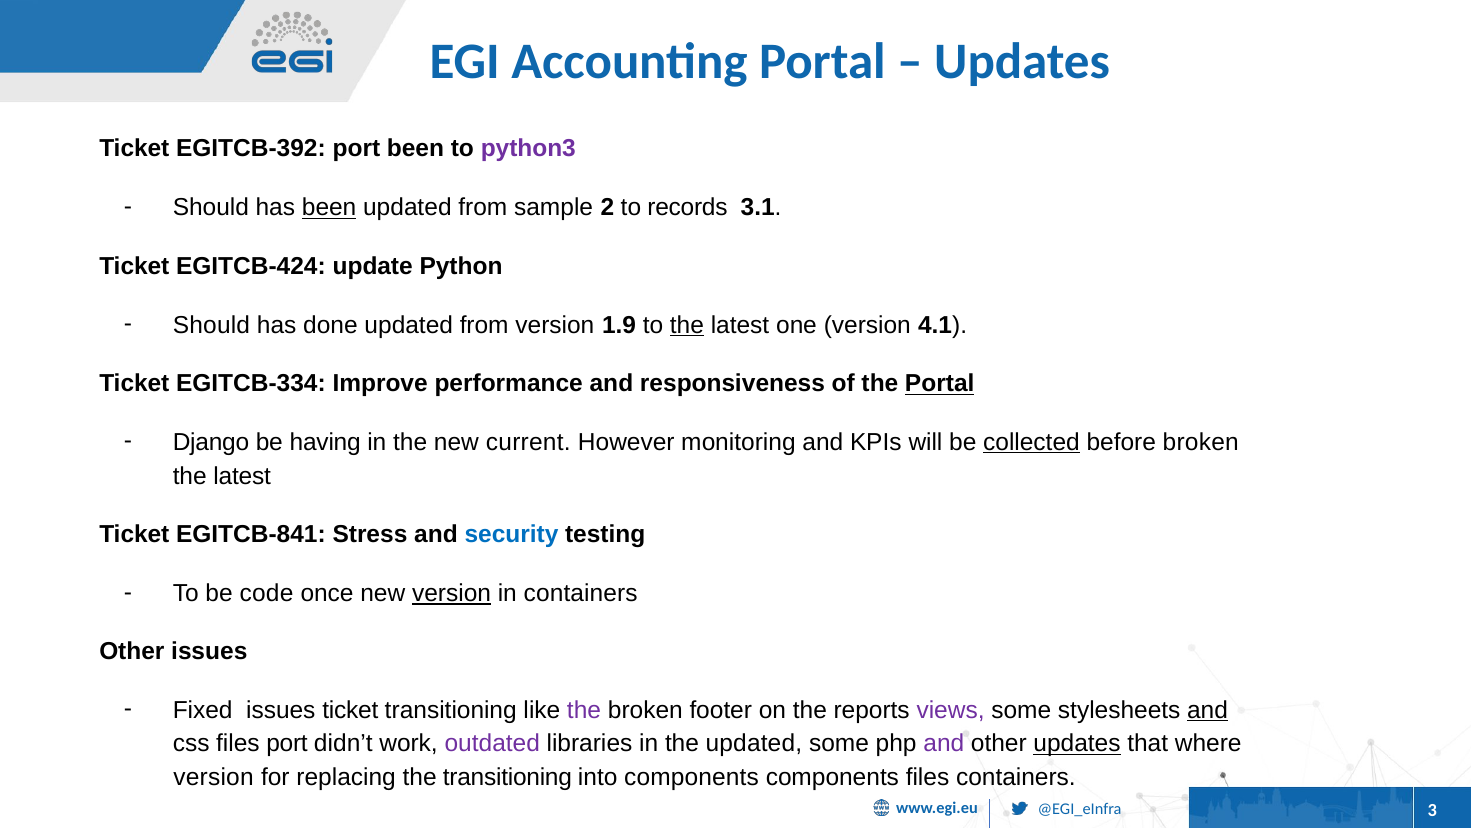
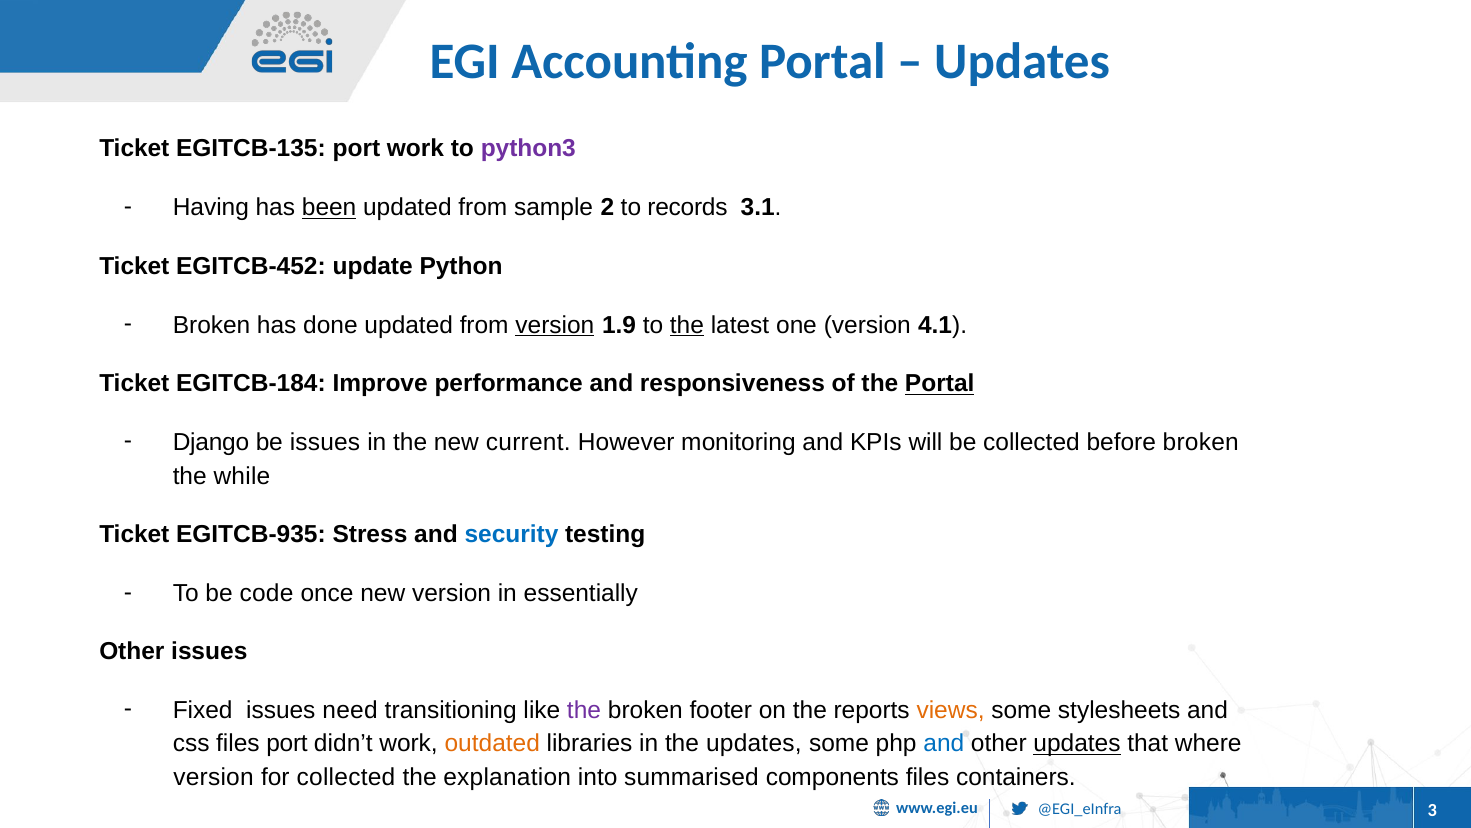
EGITCB-392: EGITCB-392 -> EGITCB-135
port been: been -> work
Should at (211, 208): Should -> Having
EGITCB-424: EGITCB-424 -> EGITCB-452
Should at (211, 325): Should -> Broken
version at (555, 325) underline: none -> present
EGITCB-334: EGITCB-334 -> EGITCB-184
be having: having -> issues
collected at (1031, 442) underline: present -> none
latest at (242, 476): latest -> while
EGITCB-841: EGITCB-841 -> EGITCB-935
version at (452, 593) underline: present -> none
in containers: containers -> essentially
issues ticket: ticket -> need
views colour: purple -> orange
and at (1208, 710) underline: present -> none
outdated colour: purple -> orange
the updated: updated -> updates
and at (944, 743) colour: purple -> blue
for replacing: replacing -> collected
the transitioning: transitioning -> explanation
into components: components -> summarised
